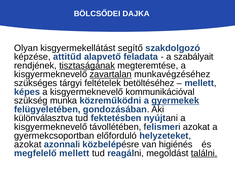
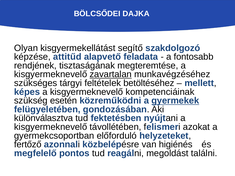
szabályait: szabályait -> fontosabb
tisztaságának underline: present -> none
kommunikációval: kommunikációval -> kompetenciáinak
munka: munka -> esetén
azokat at (28, 145): azokat -> fertőző
megfelelő mellett: mellett -> pontos
találni underline: present -> none
